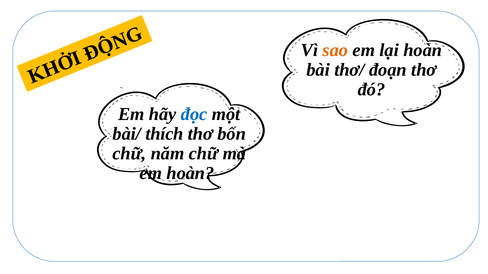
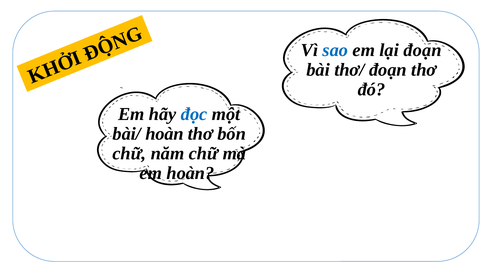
sao colour: orange -> blue
lại hoàn: hoàn -> đoạn
bài/ thích: thích -> hoàn
